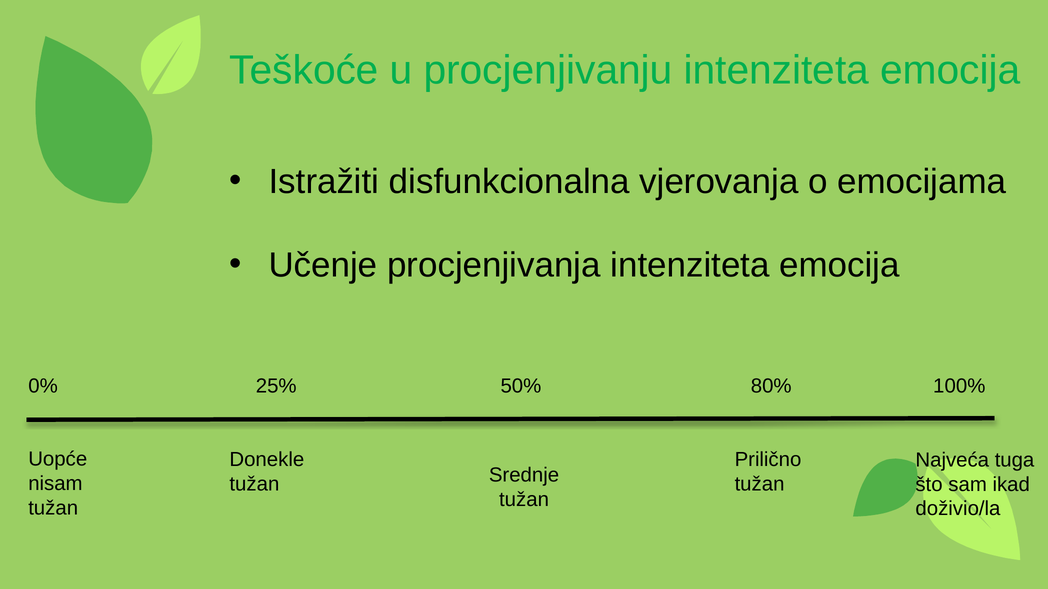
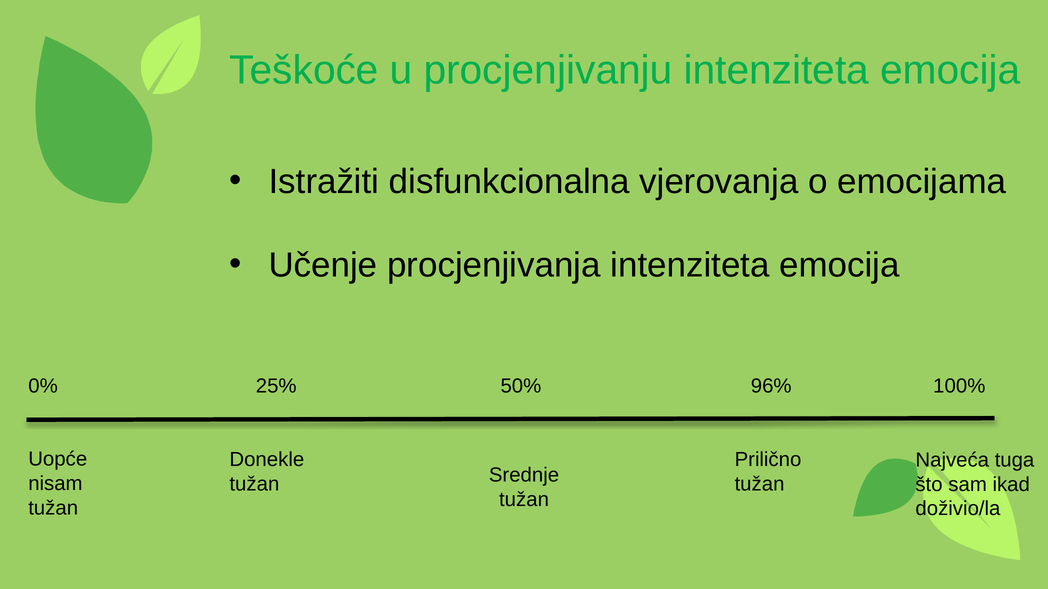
80%: 80% -> 96%
